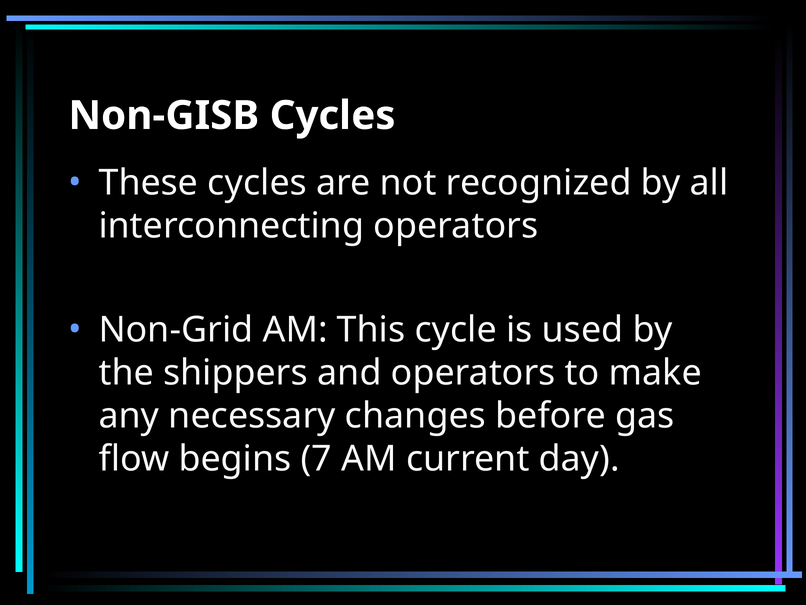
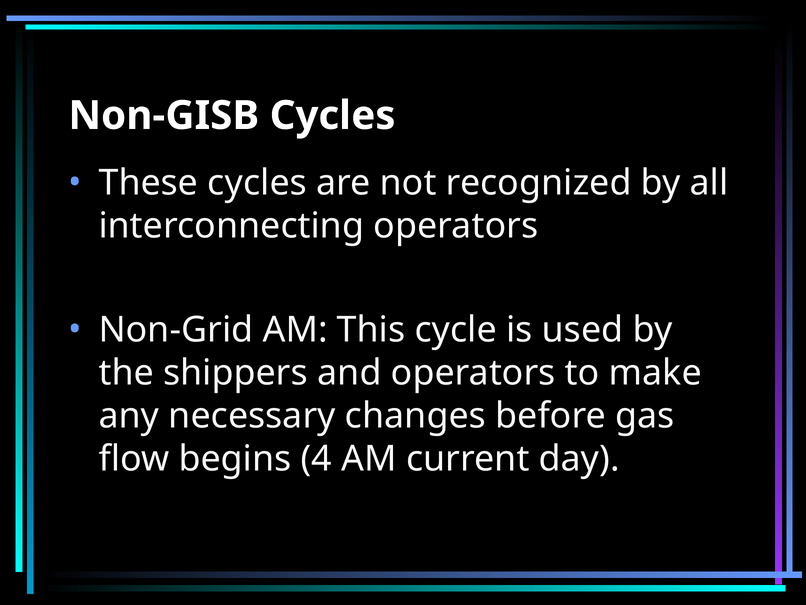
7: 7 -> 4
